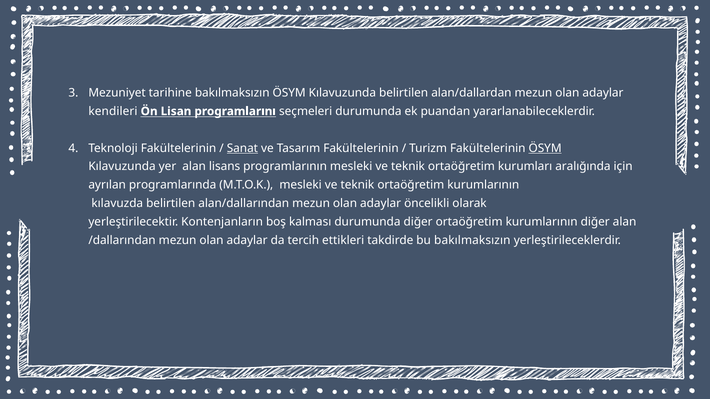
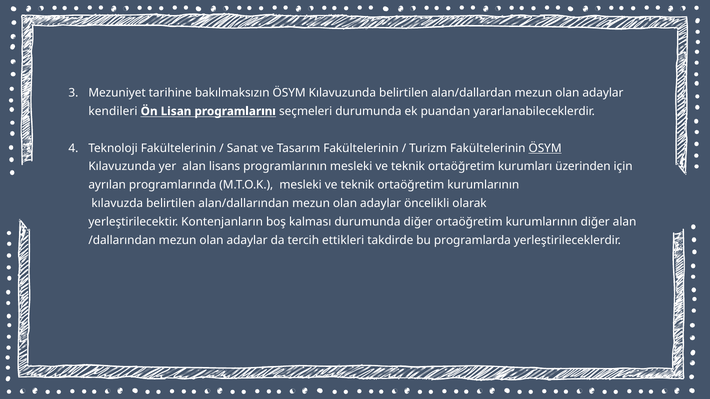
Sanat underline: present -> none
aralığında: aralığında -> üzerinden
bu bakılmaksızın: bakılmaksızın -> programlarda
